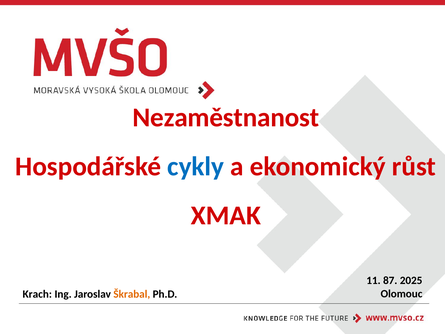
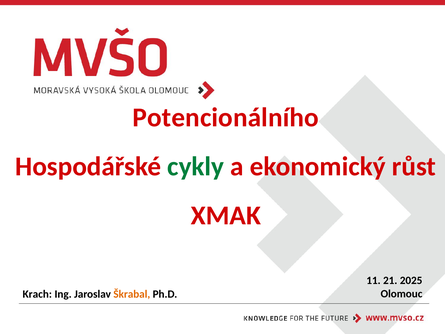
Nezaměstnanost: Nezaměstnanost -> Potencionálního
cykly colour: blue -> green
87: 87 -> 21
